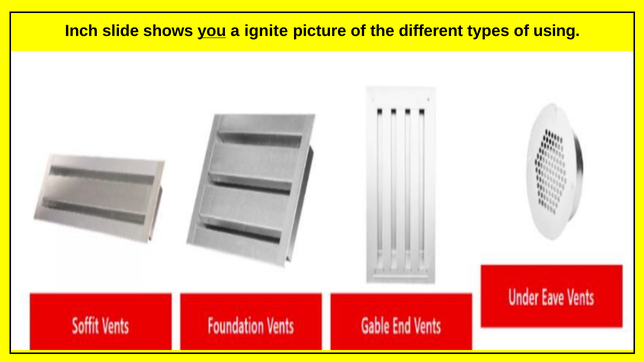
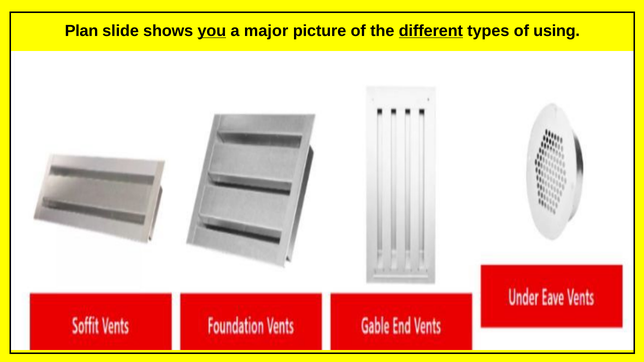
Inch: Inch -> Plan
ignite: ignite -> major
different underline: none -> present
